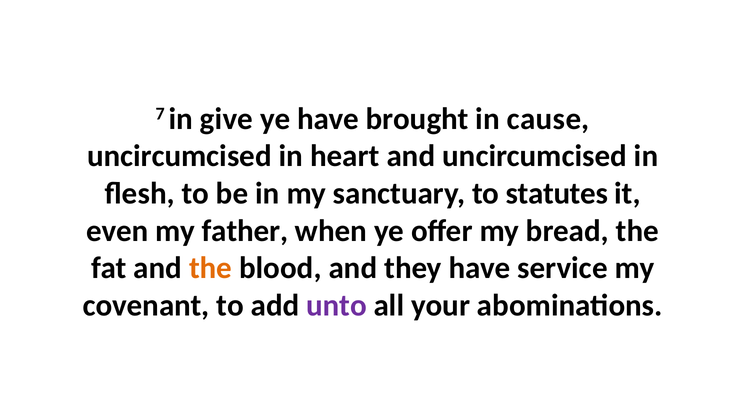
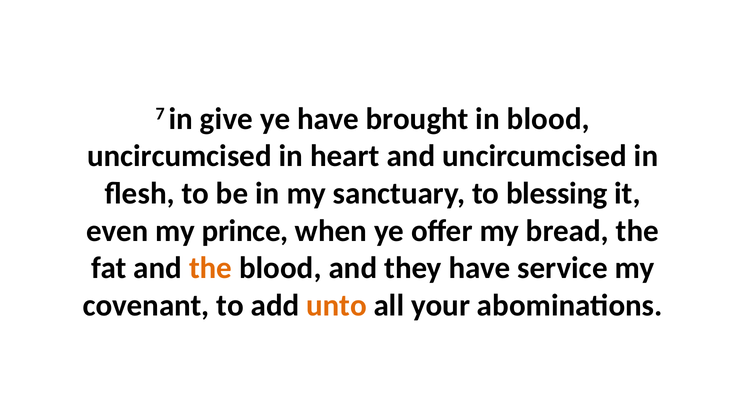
in cause: cause -> blood
statutes: statutes -> blessing
father: father -> prince
unto colour: purple -> orange
